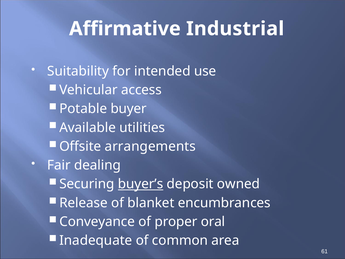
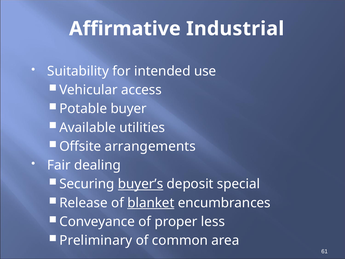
owned: owned -> special
blanket underline: none -> present
oral: oral -> less
Inadequate: Inadequate -> Preliminary
